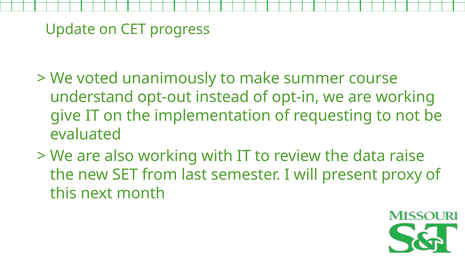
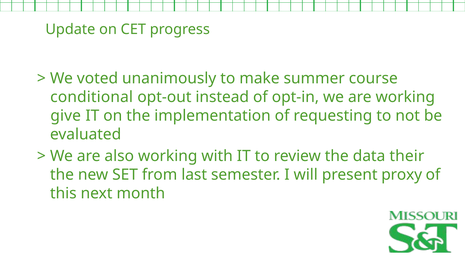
understand: understand -> conditional
raise: raise -> their
